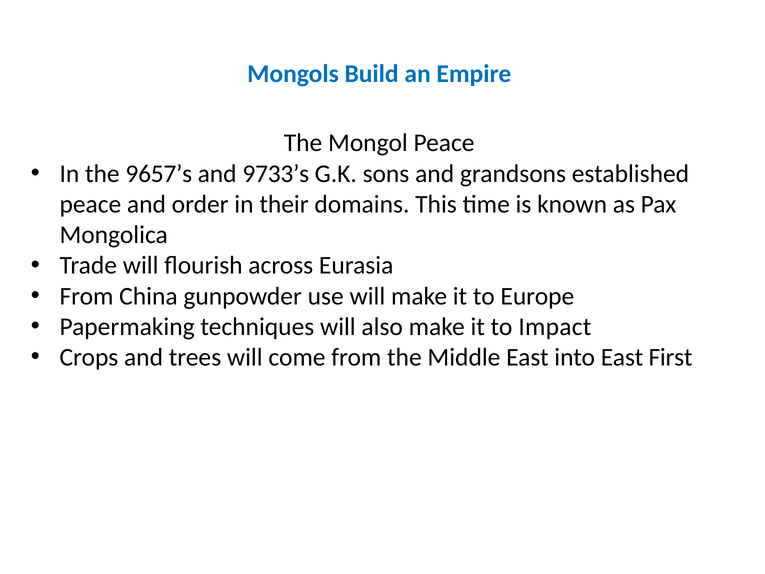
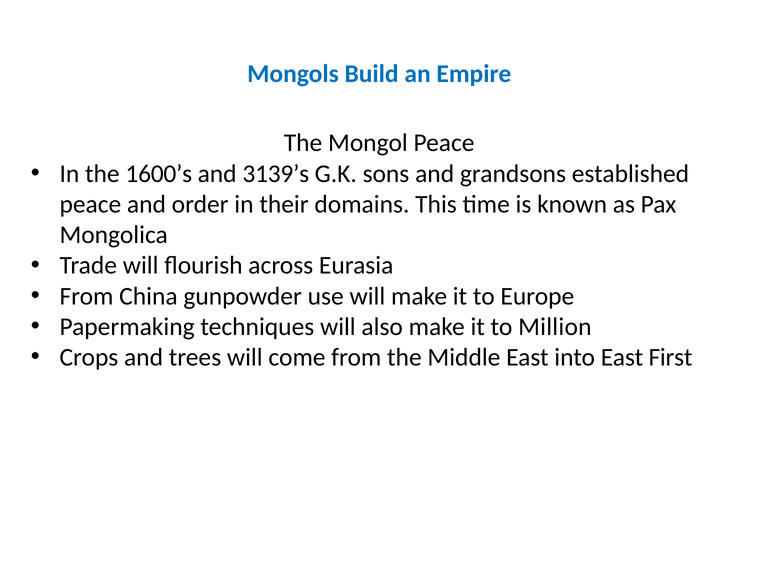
9657’s: 9657’s -> 1600’s
9733’s: 9733’s -> 3139’s
Impact: Impact -> Million
